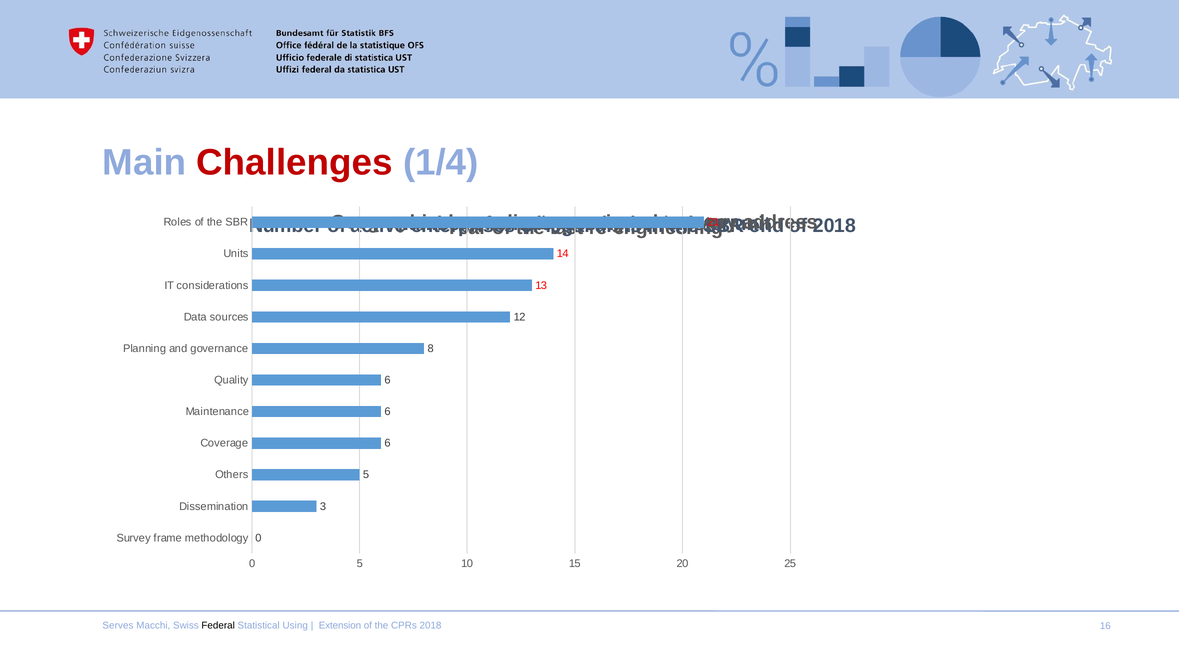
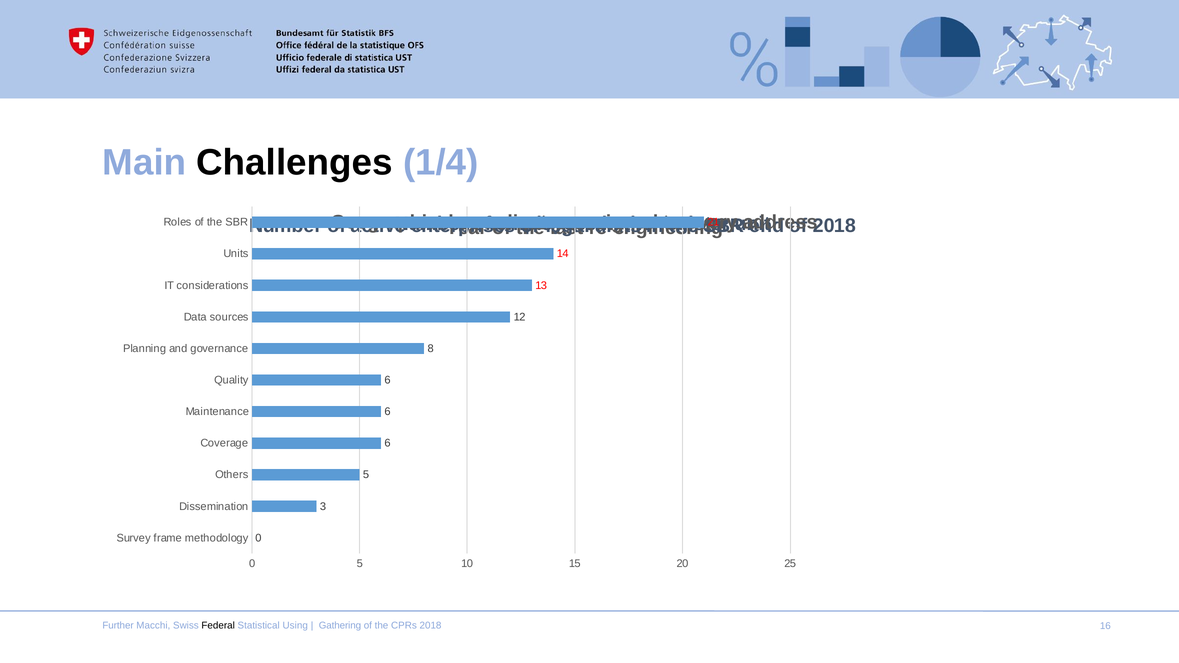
Challenges colour: red -> black
Serves: Serves -> Further
Extension: Extension -> Gathering
